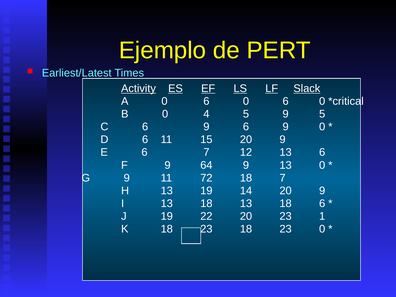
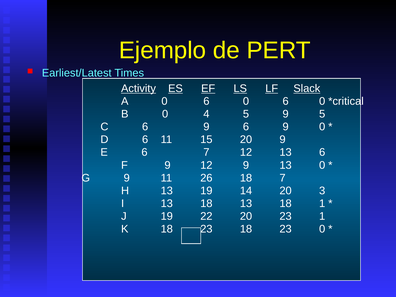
9 64: 64 -> 12
72: 72 -> 26
14 20 9: 9 -> 3
18 6: 6 -> 1
